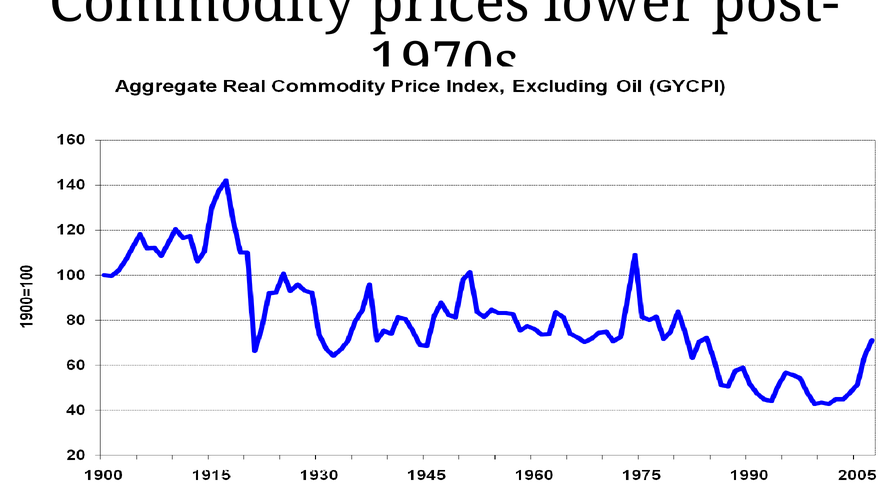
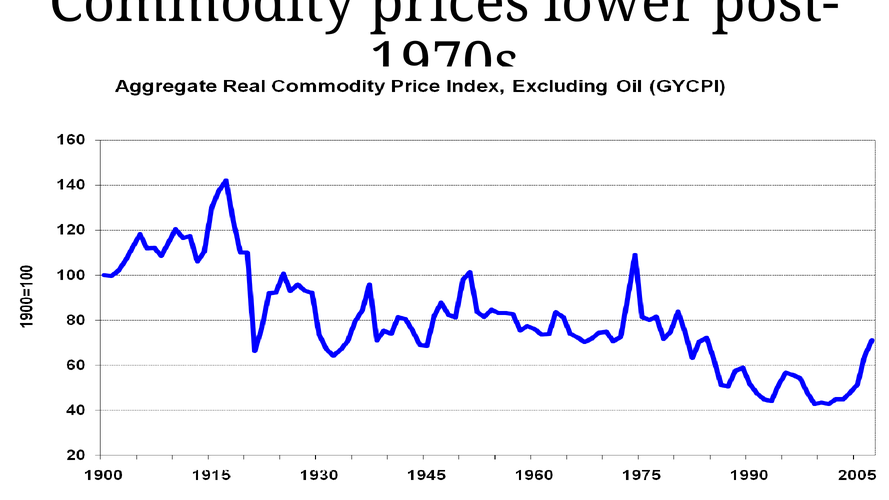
Lives: Lives -> With
